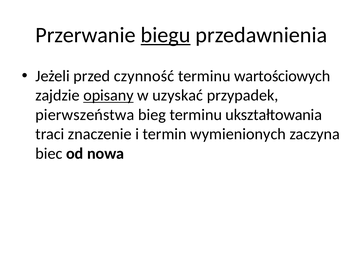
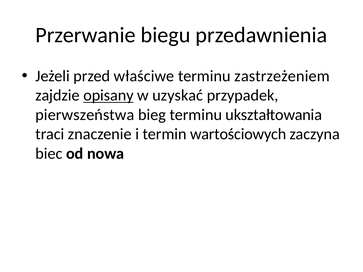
biegu underline: present -> none
czynność: czynność -> właściwe
wartościowych: wartościowych -> zastrzeżeniem
wymienionych: wymienionych -> wartościowych
